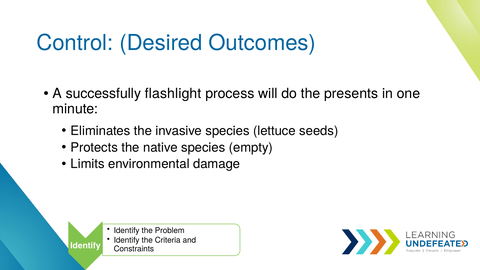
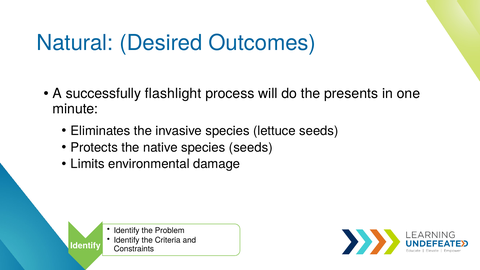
Control: Control -> Natural
species empty: empty -> seeds
